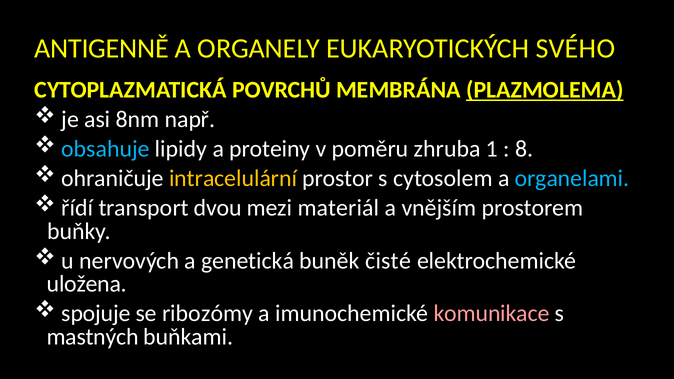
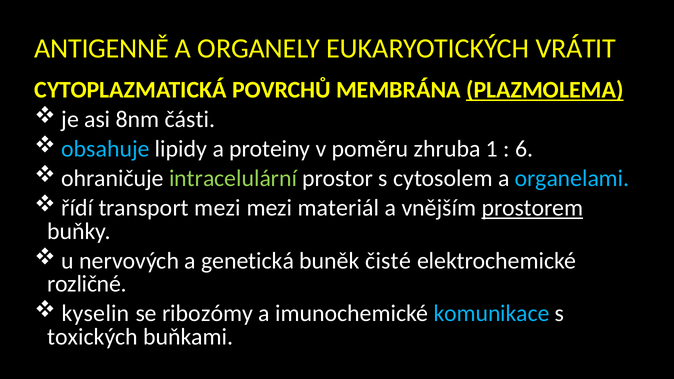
SVÉHO: SVÉHO -> VRÁTIT
např: např -> části
8: 8 -> 6
intracelulární colour: yellow -> light green
transport dvou: dvou -> mezi
prostorem underline: none -> present
uložena: uložena -> rozličné
spojuje: spojuje -> kyselin
komunikace colour: pink -> light blue
mastných: mastných -> toxických
